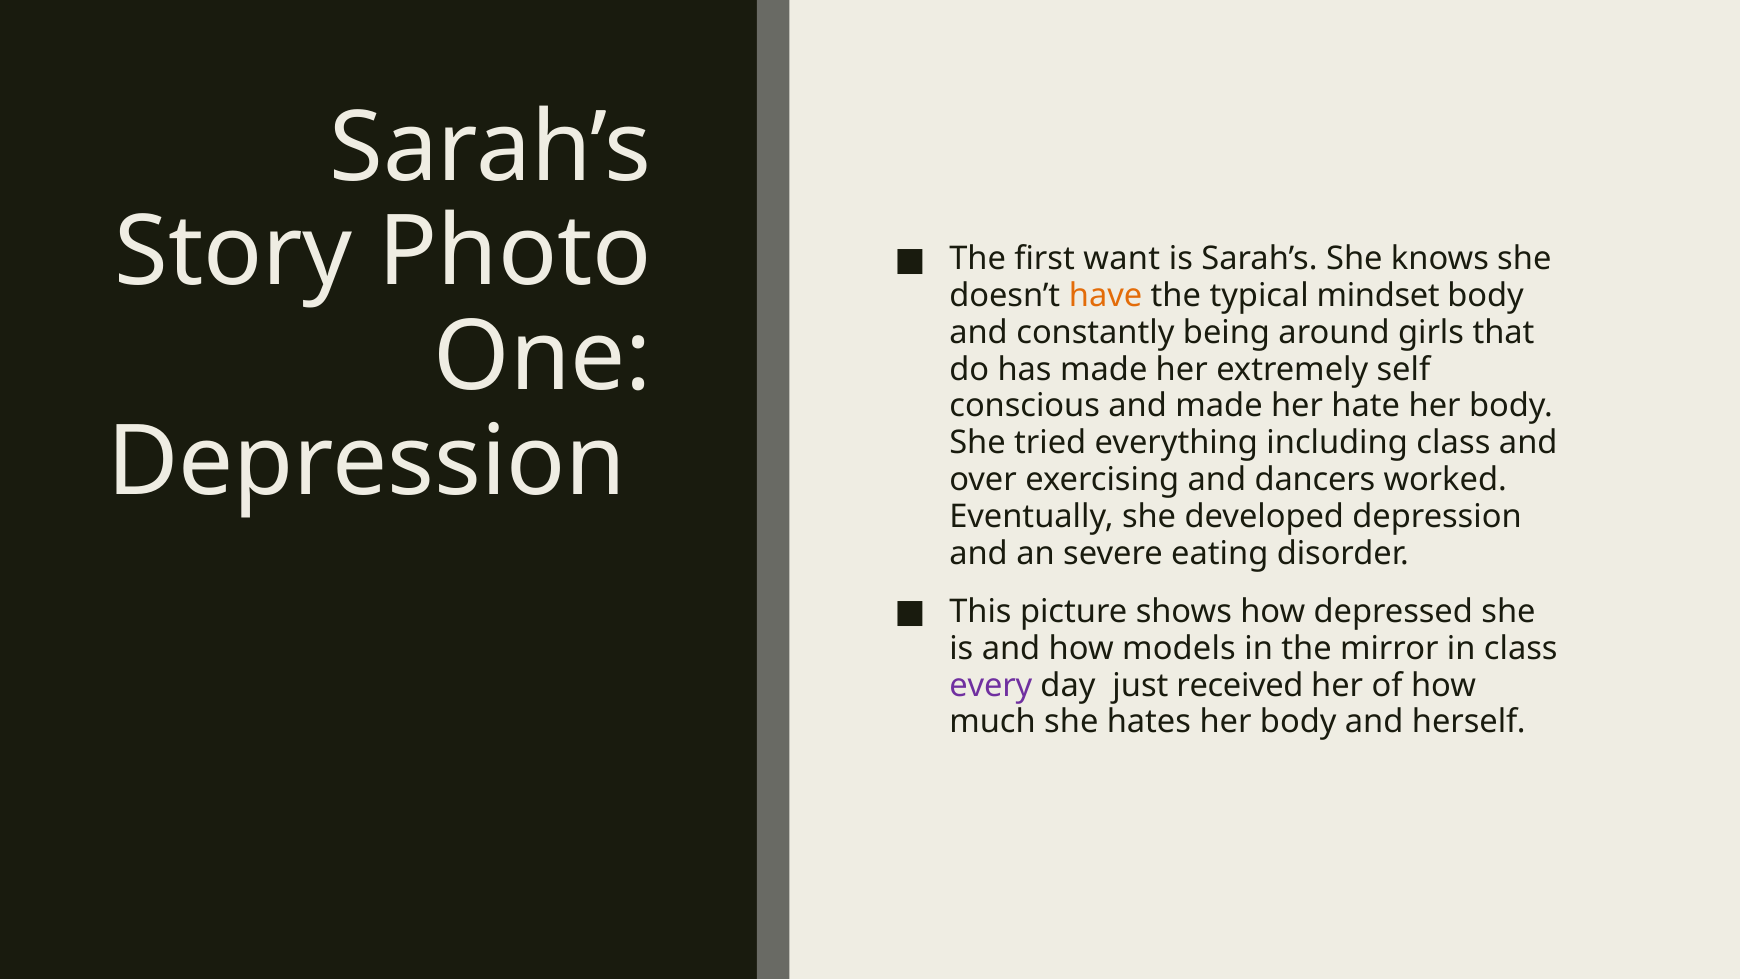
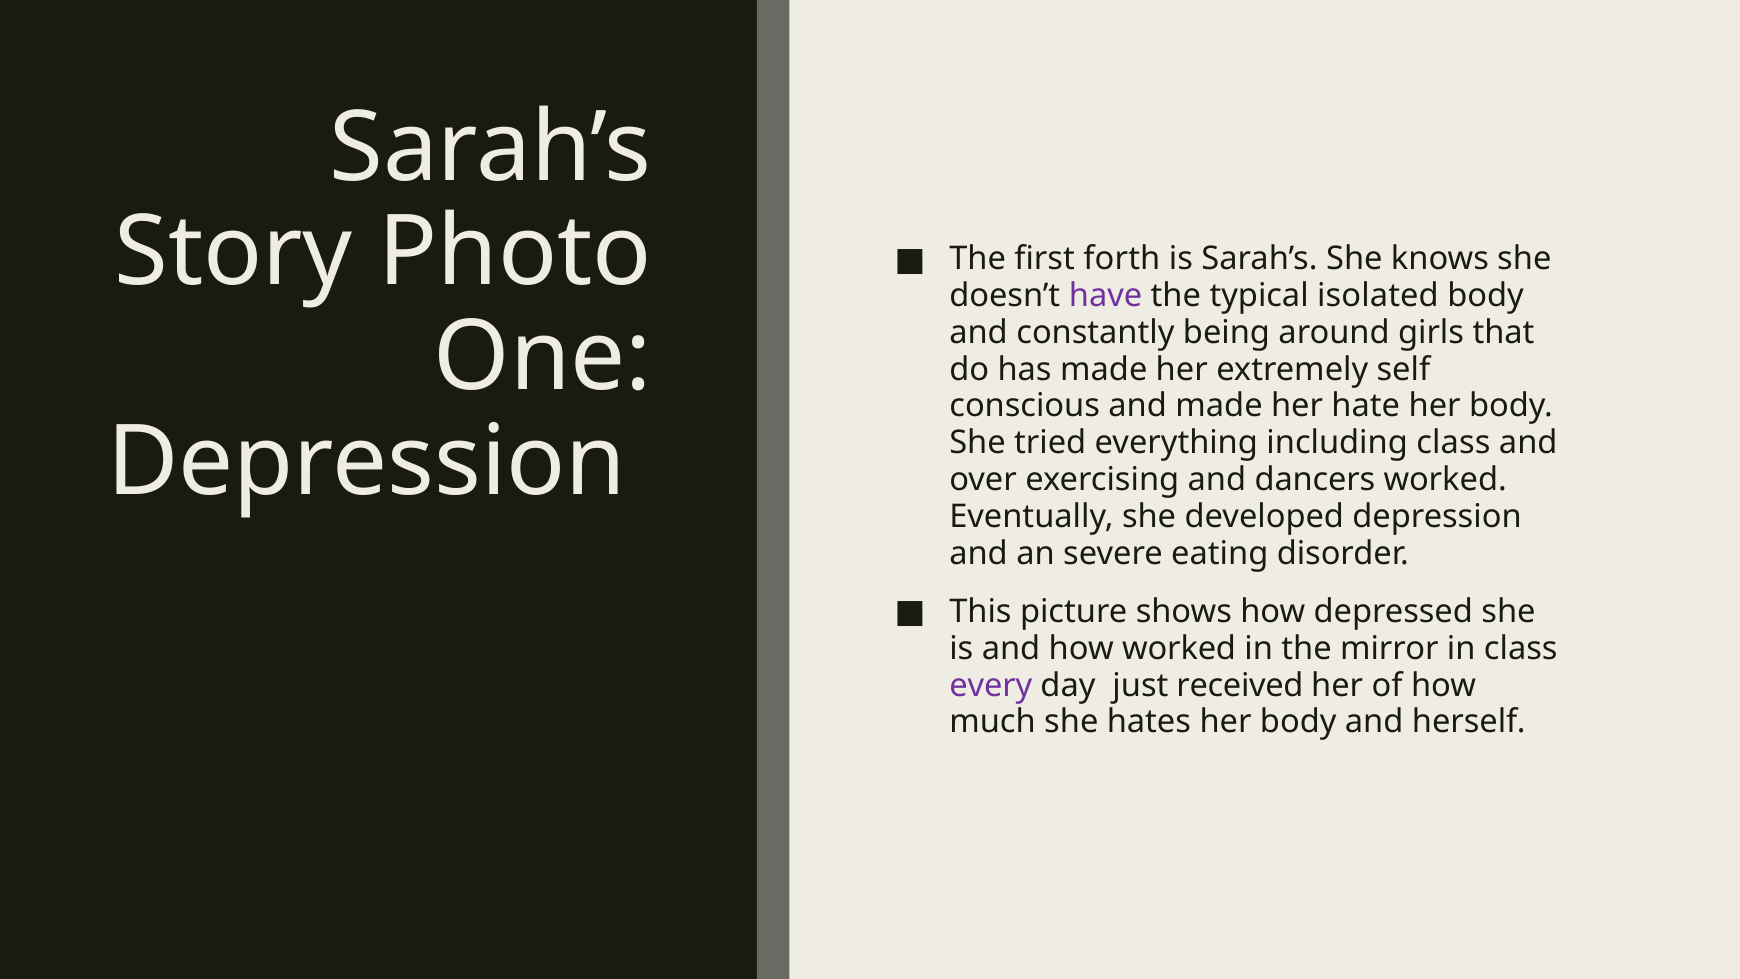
want: want -> forth
have colour: orange -> purple
mindset: mindset -> isolated
how models: models -> worked
